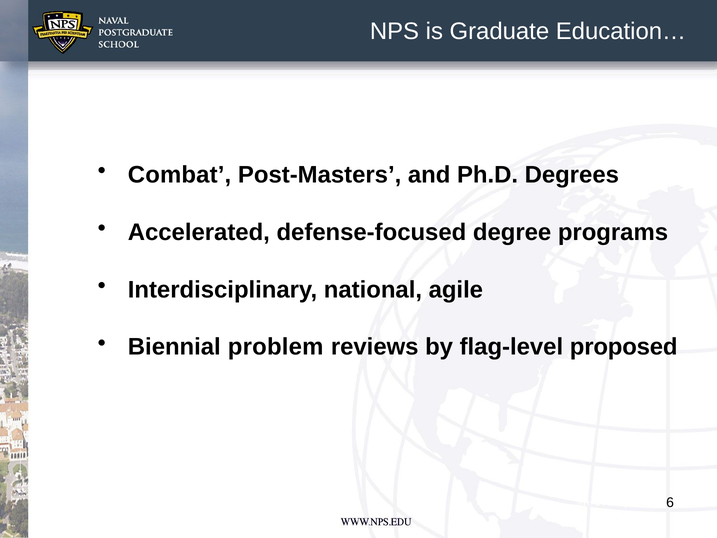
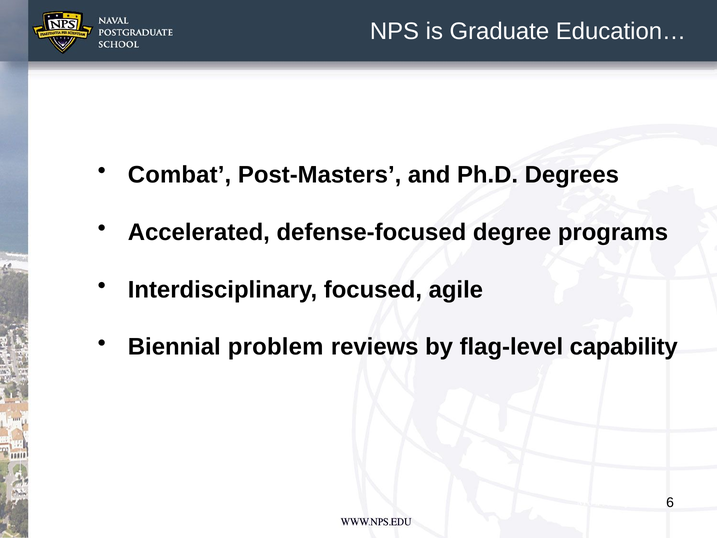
national: national -> focused
proposed: proposed -> capability
